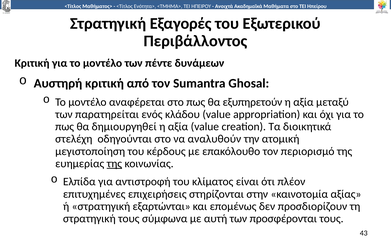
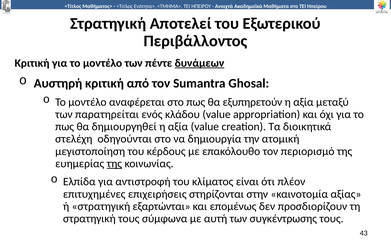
Εξαγορές: Εξαγορές -> Αποτελεί
δυνάμεων underline: none -> present
αναλυθούν: αναλυθούν -> δημιουργία
προσφέρονται: προσφέρονται -> συγκέντρωσης
